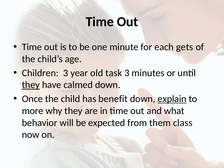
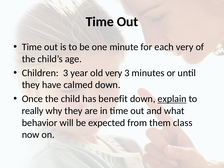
each gets: gets -> very
old task: task -> very
they at (31, 85) underline: present -> none
more: more -> really
